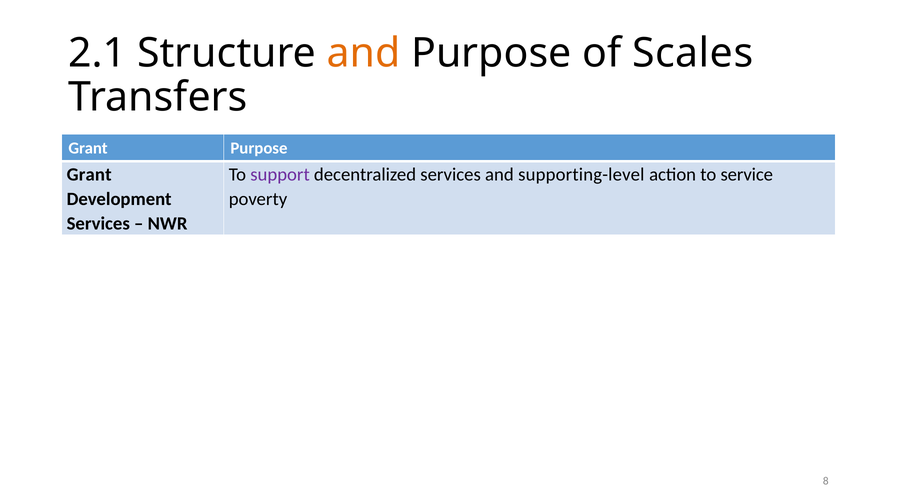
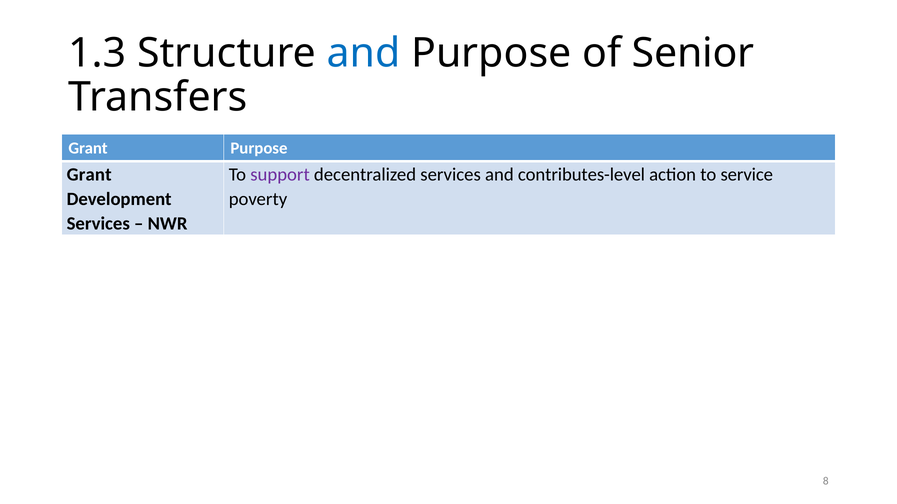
2.1: 2.1 -> 1.3
and at (364, 53) colour: orange -> blue
Scales: Scales -> Senior
supporting-level: supporting-level -> contributes-level
